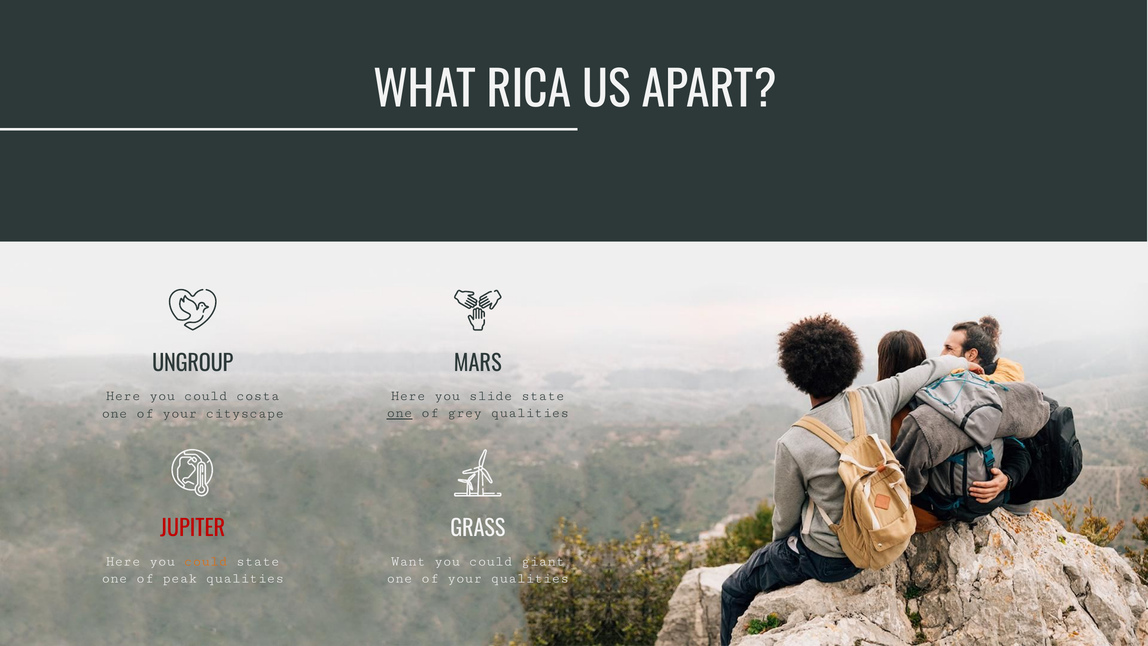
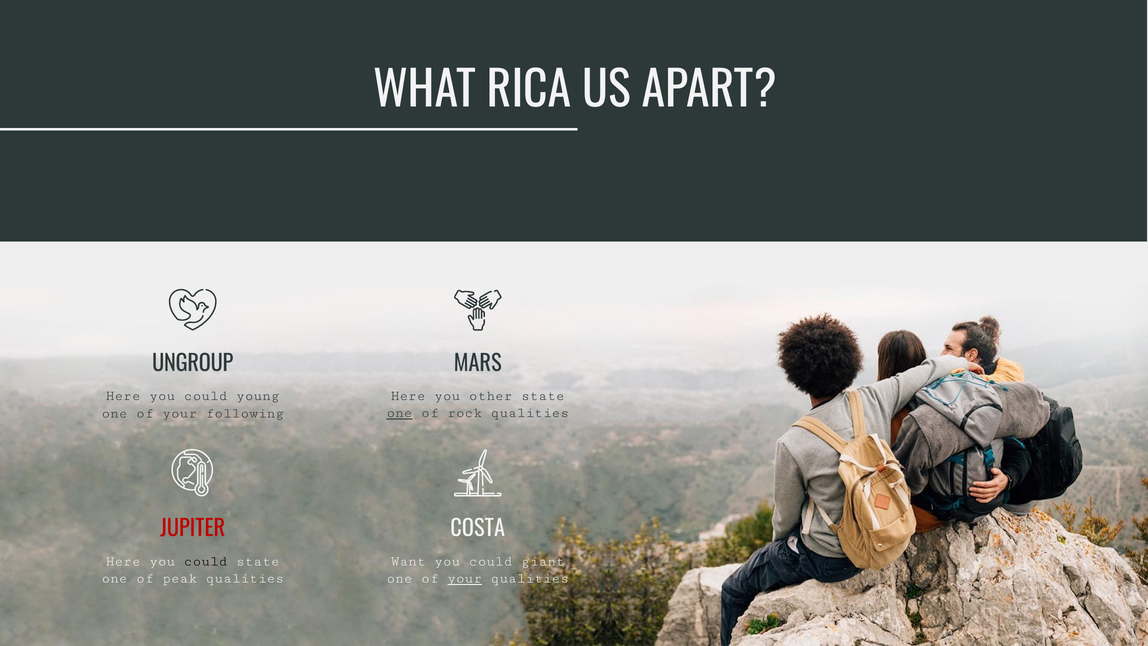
slide: slide -> other
costa: costa -> young
grey: grey -> rock
cityscape: cityscape -> following
GRASS: GRASS -> COSTA
could at (206, 561) colour: orange -> black
your at (465, 578) underline: none -> present
